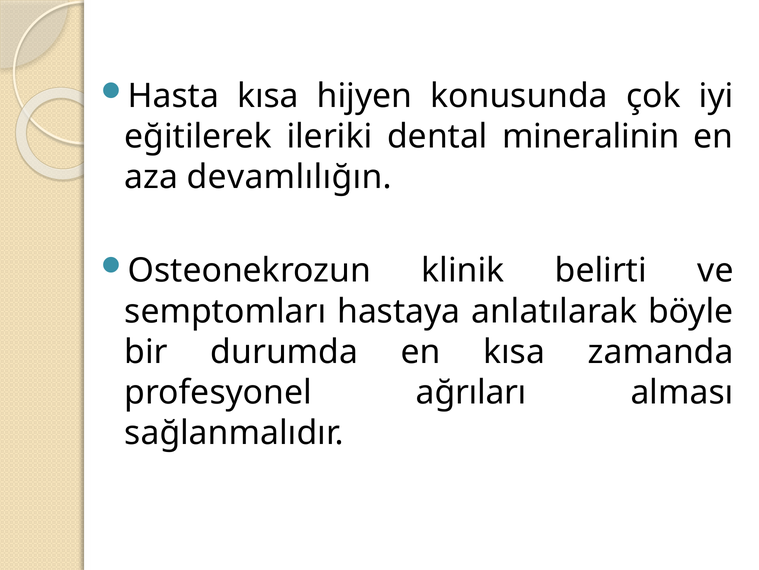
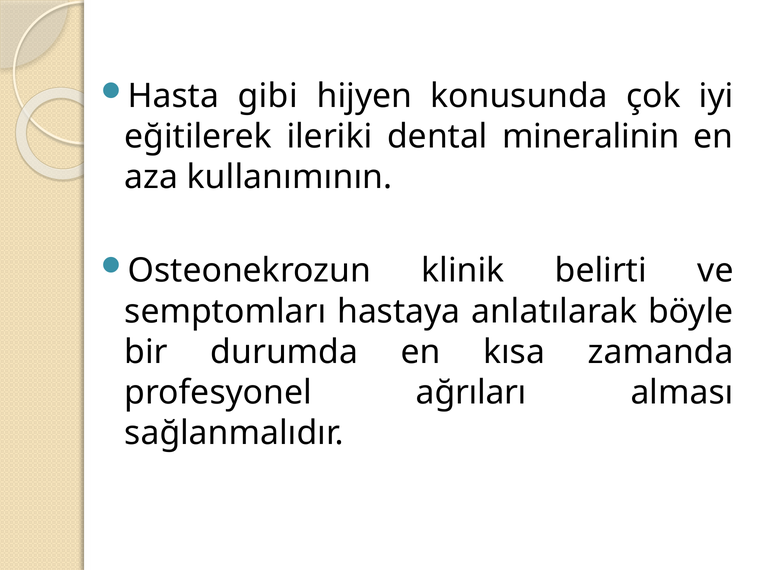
Hasta kısa: kısa -> gibi
devamlılığın: devamlılığın -> kullanımının
